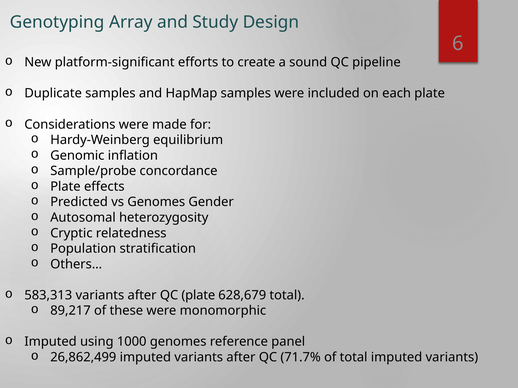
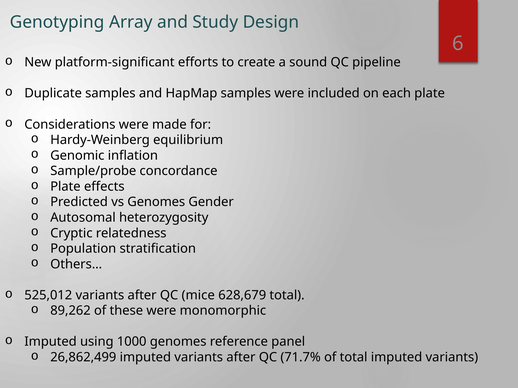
583,313: 583,313 -> 525,012
QC plate: plate -> mice
89,217: 89,217 -> 89,262
